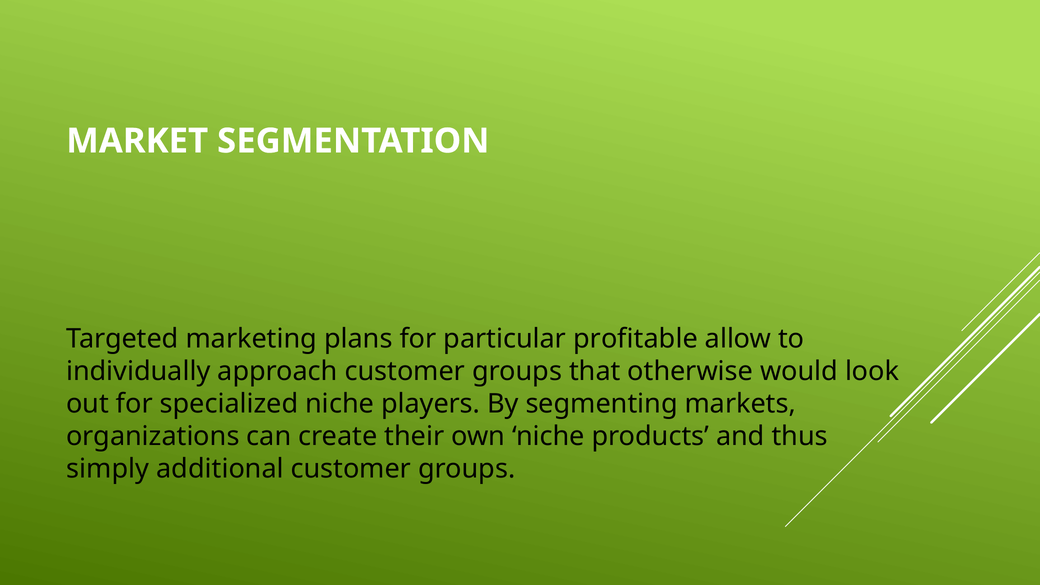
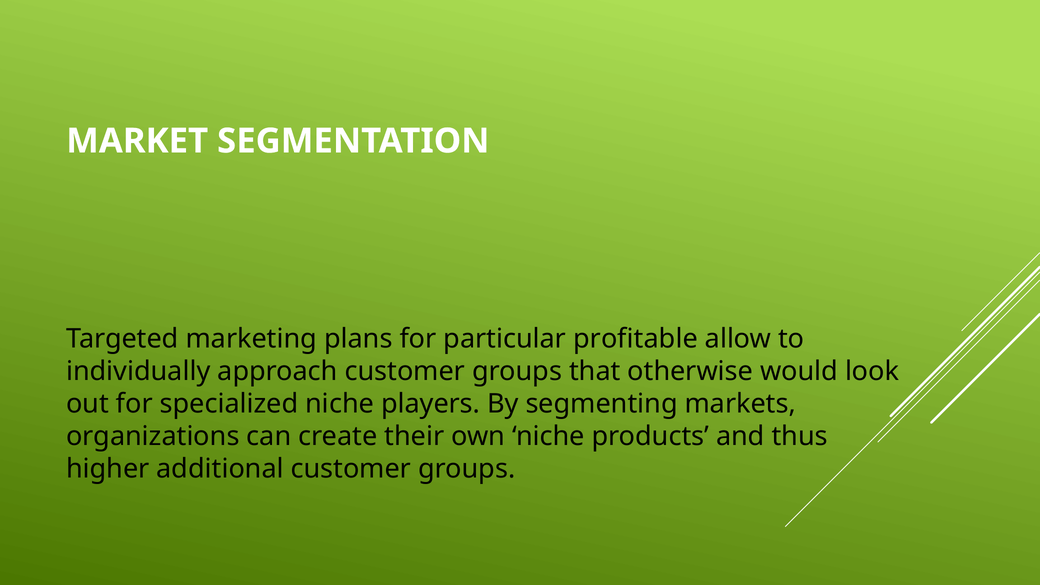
simply: simply -> higher
